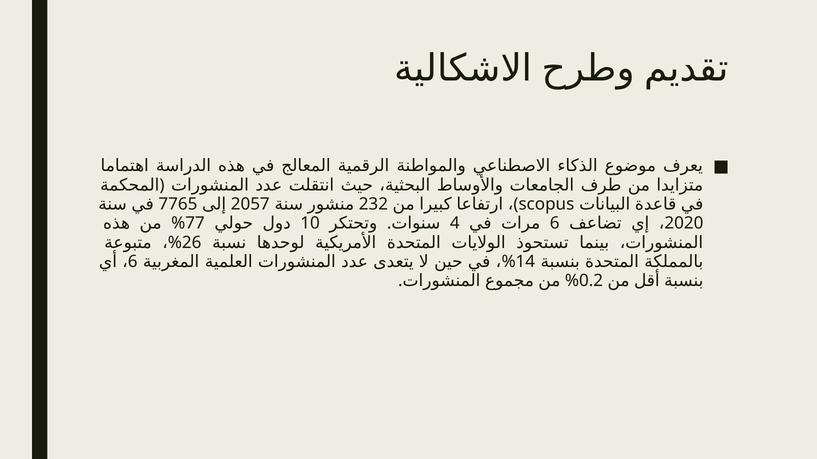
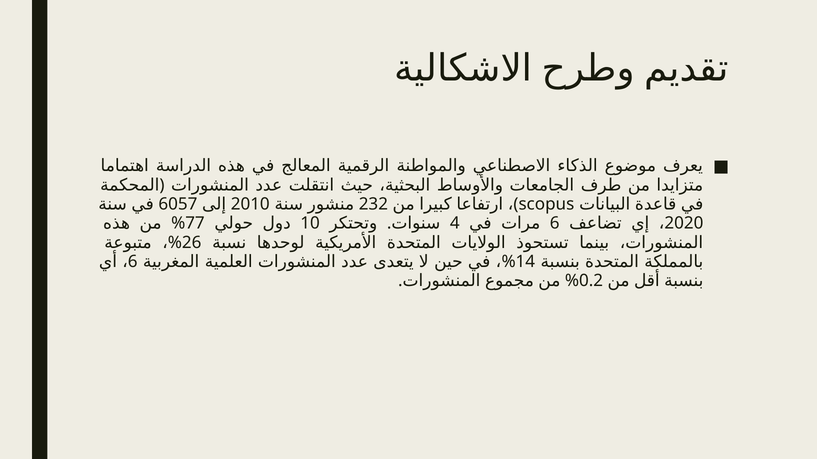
7765: 7765 -> 6057
2057: 2057 -> 2010
